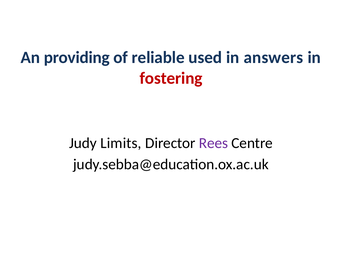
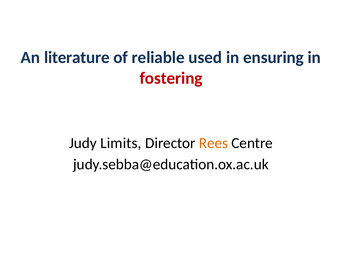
providing: providing -> literature
answers: answers -> ensuring
Rees colour: purple -> orange
